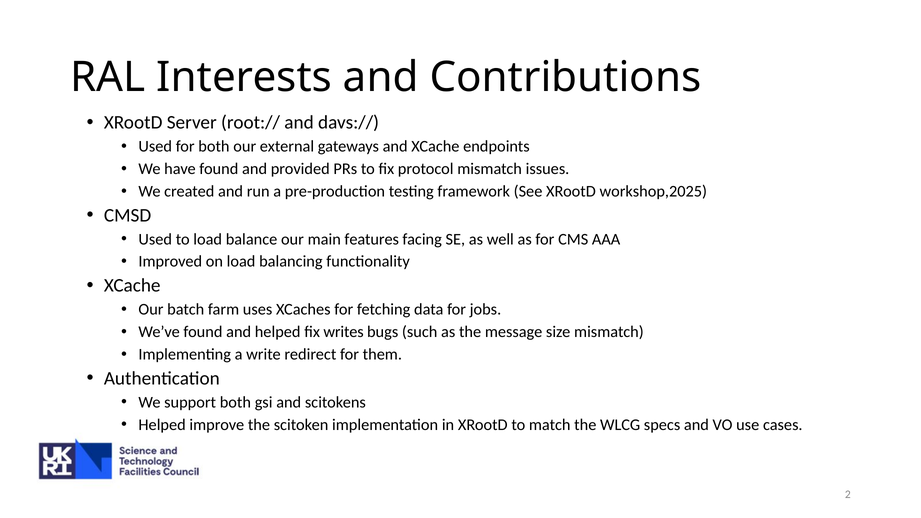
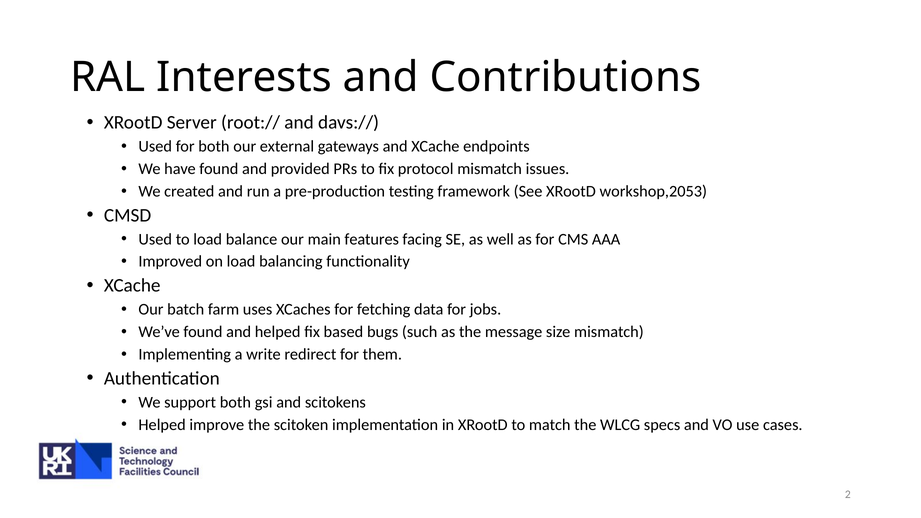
workshop,2025: workshop,2025 -> workshop,2053
writes: writes -> based
